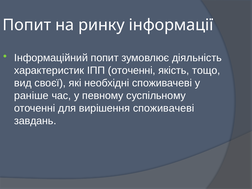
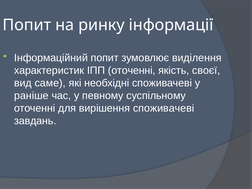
діяльність: діяльність -> виділення
тощо: тощо -> своєї
своєї: своєї -> саме
